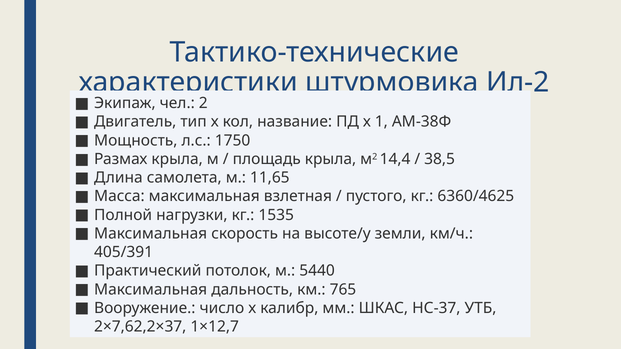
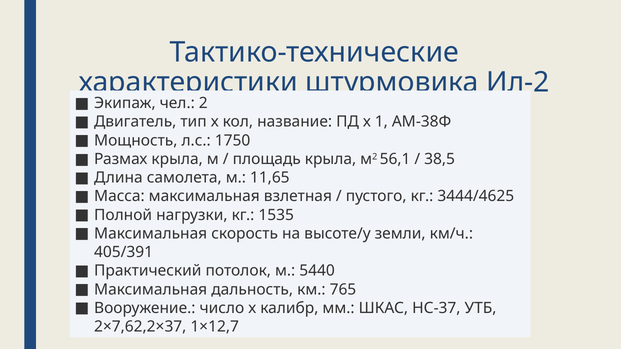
14,4: 14,4 -> 56,1
6360/4625: 6360/4625 -> 3444/4625
